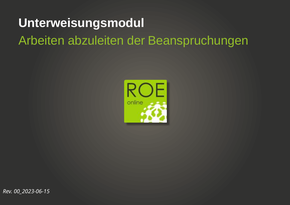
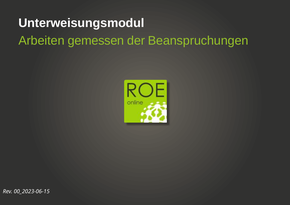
abzuleiten: abzuleiten -> gemessen
